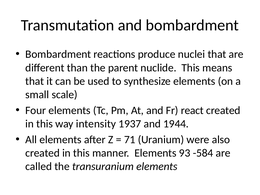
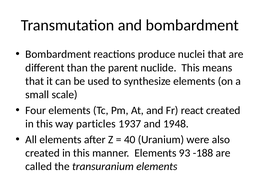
intensity: intensity -> particles
1944: 1944 -> 1948
71: 71 -> 40
-584: -584 -> -188
